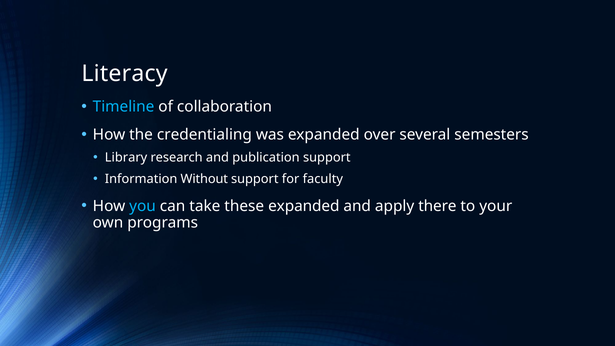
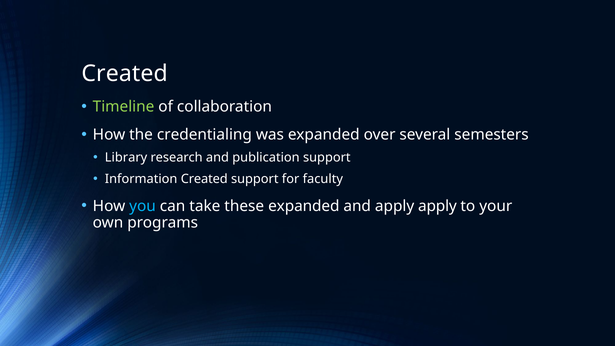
Literacy at (125, 73): Literacy -> Created
Timeline colour: light blue -> light green
Information Without: Without -> Created
apply there: there -> apply
